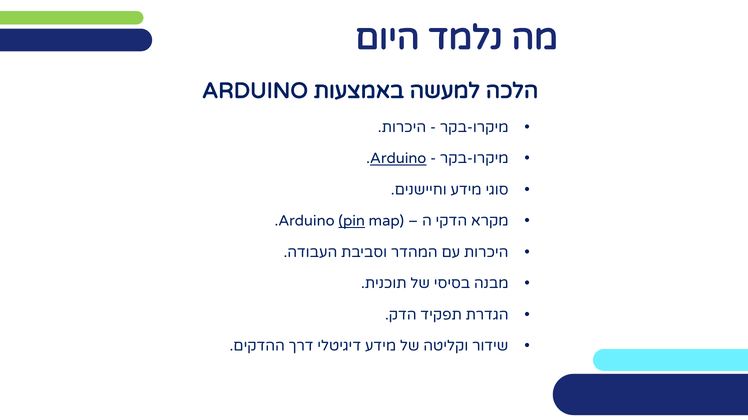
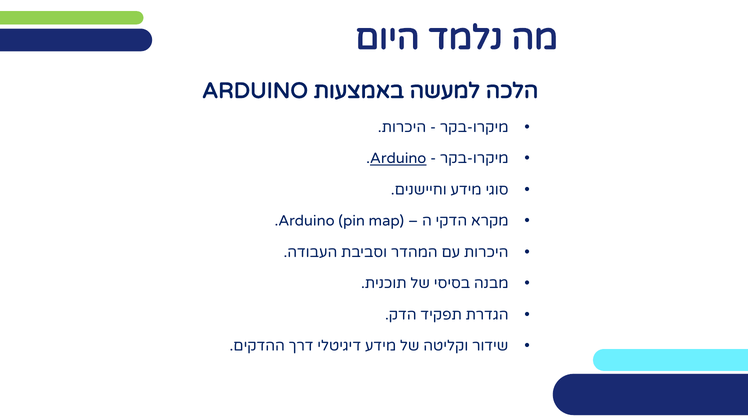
pin underline: present -> none
